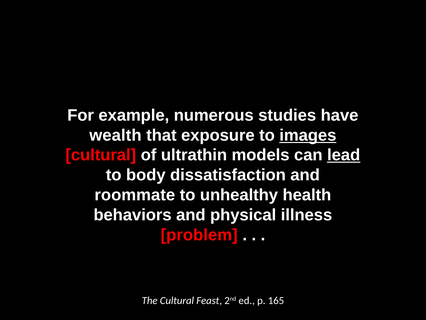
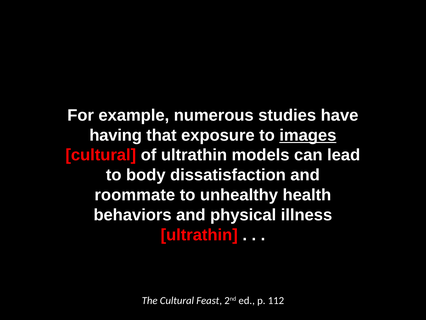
wealth: wealth -> having
lead underline: present -> none
problem at (199, 235): problem -> ultrathin
165: 165 -> 112
